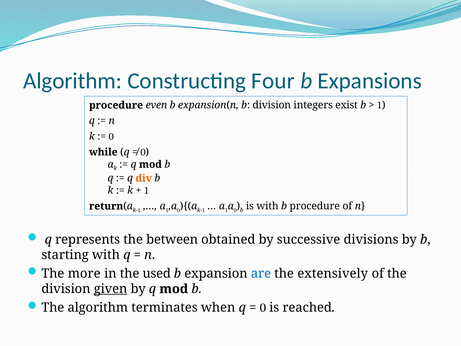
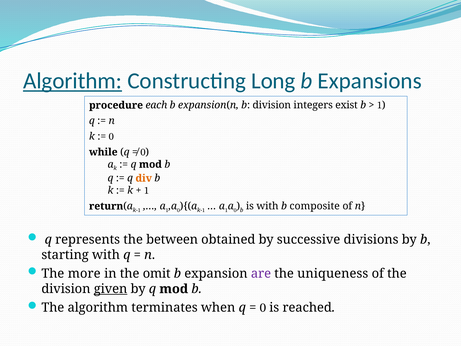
Algorithm at (73, 81) underline: none -> present
Four: Four -> Long
even: even -> each
b procedure: procedure -> composite
used: used -> omit
are colour: blue -> purple
extensively: extensively -> uniqueness
